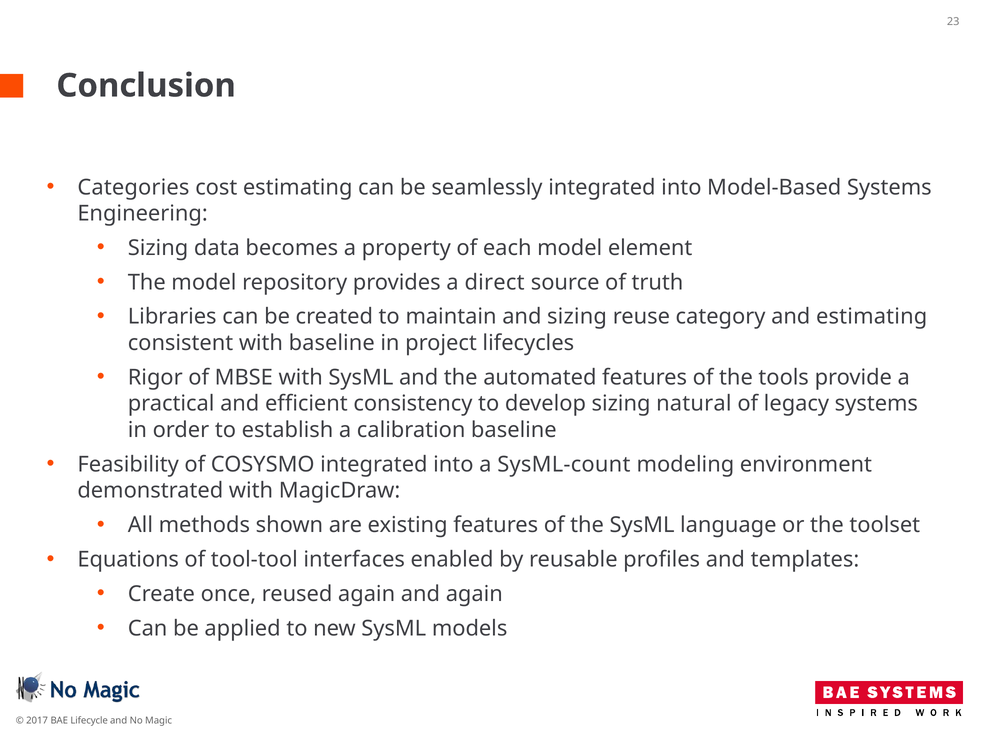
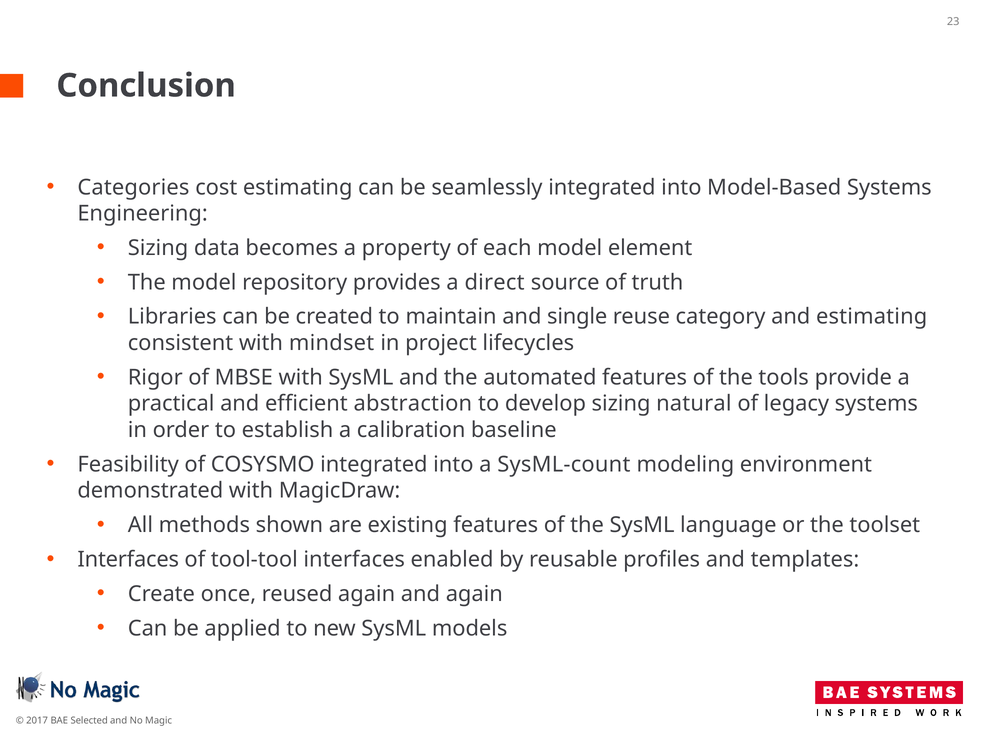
and sizing: sizing -> single
with baseline: baseline -> mindset
consistency: consistency -> abstraction
Equations at (128, 560): Equations -> Interfaces
Lifecycle: Lifecycle -> Selected
